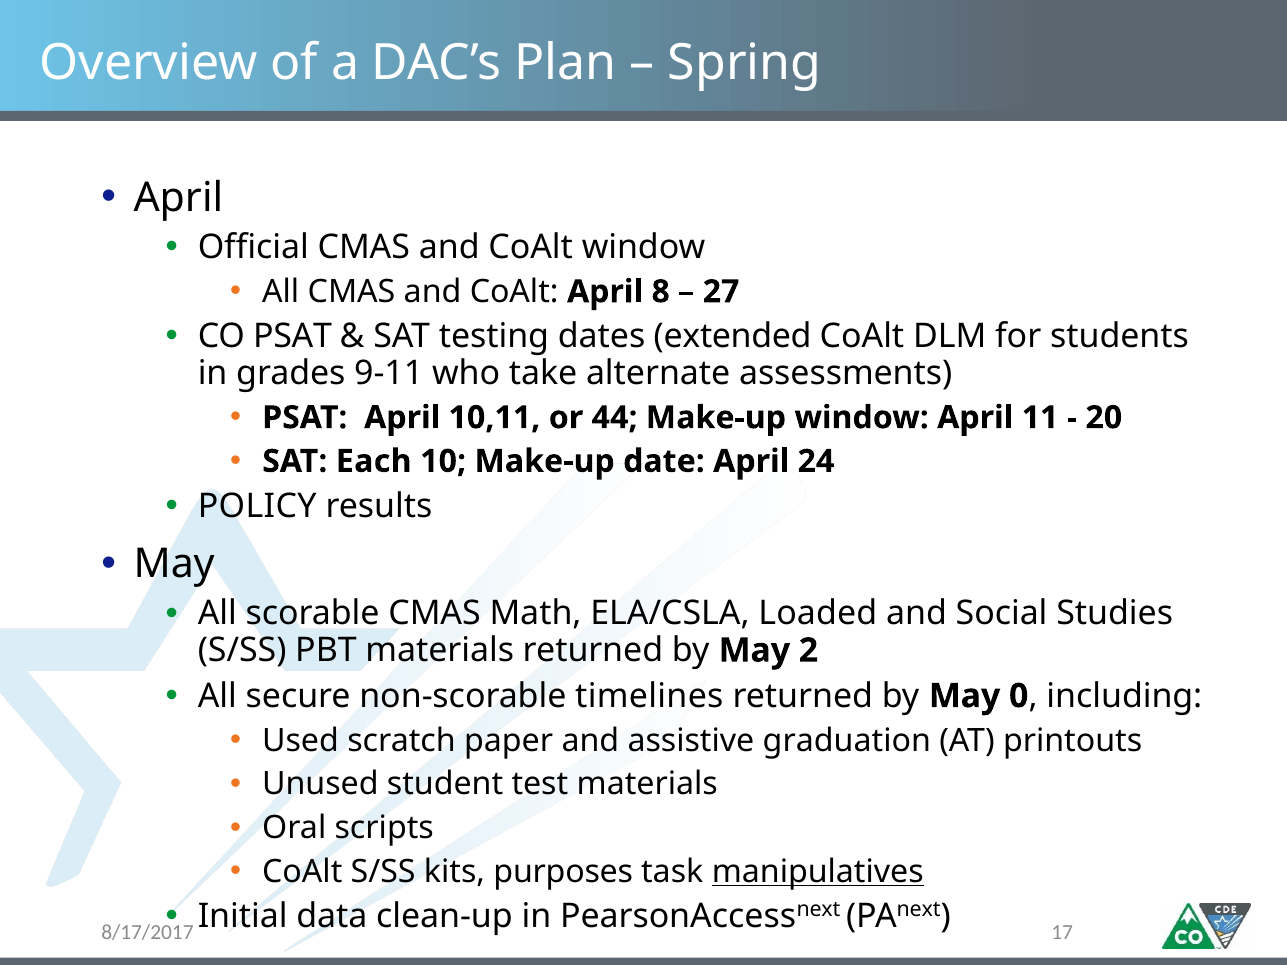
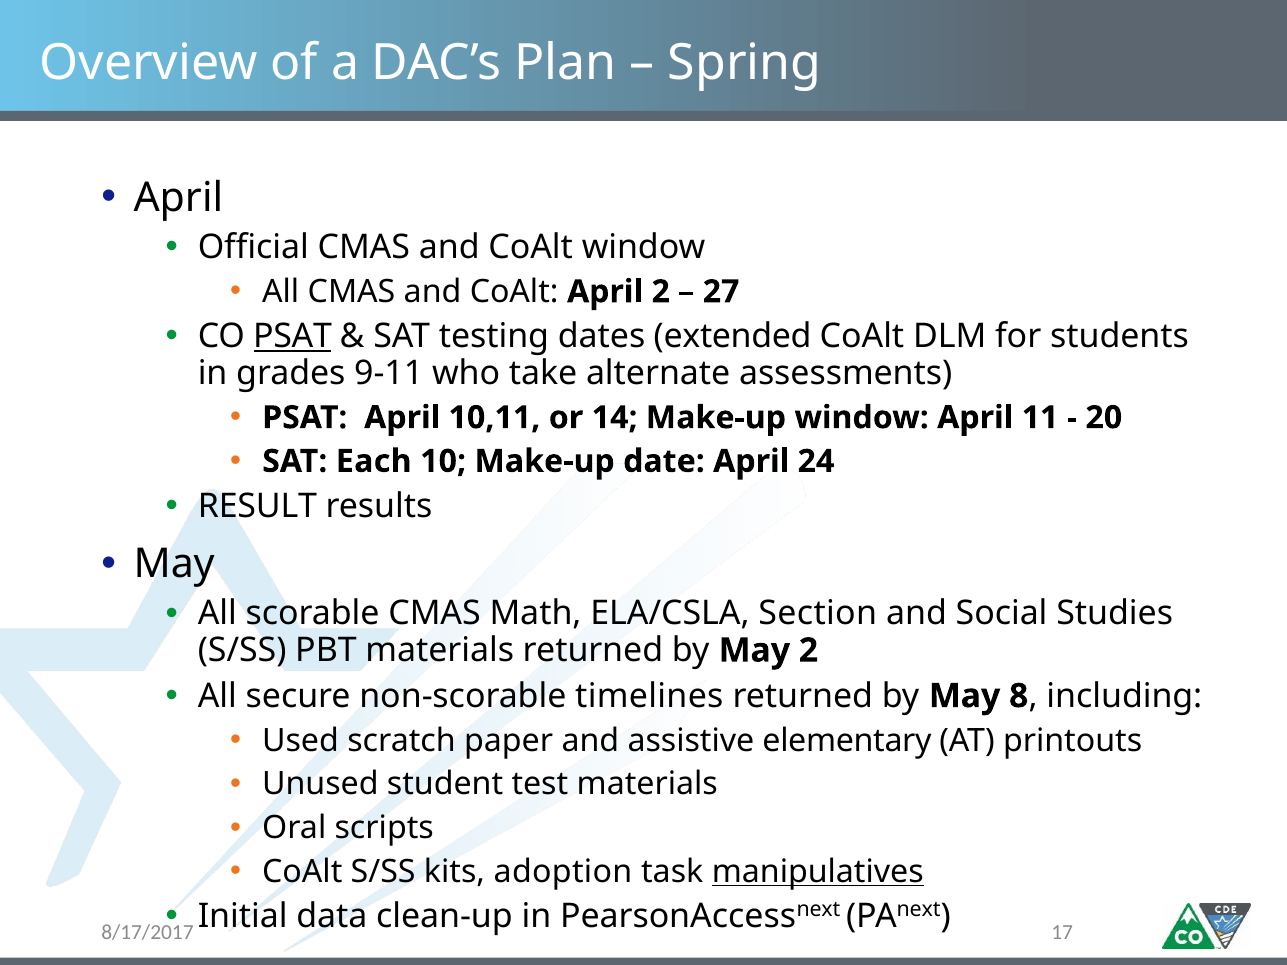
April 8: 8 -> 2
PSAT at (293, 336) underline: none -> present
44: 44 -> 14
POLICY: POLICY -> RESULT
Loaded: Loaded -> Section
0: 0 -> 8
graduation: graduation -> elementary
purposes: purposes -> adoption
